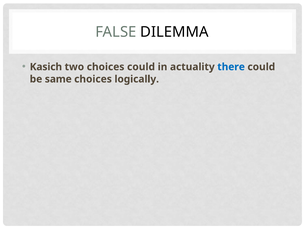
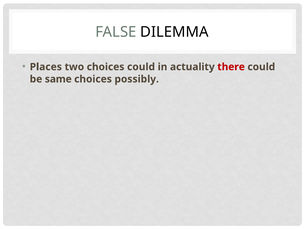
Kasich: Kasich -> Places
there colour: blue -> red
logically: logically -> possibly
